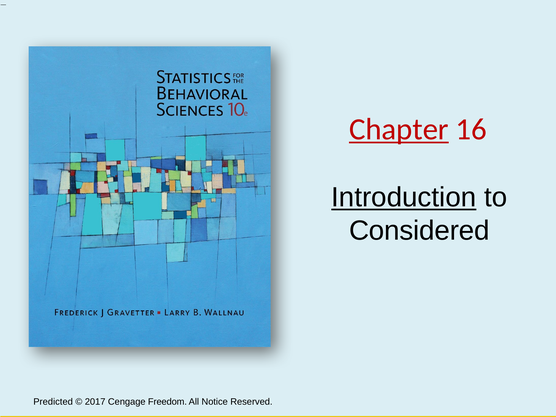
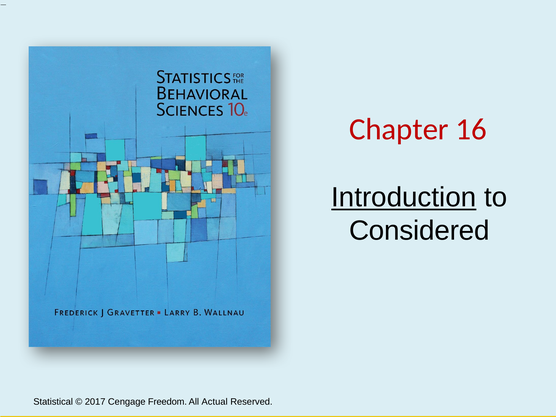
Chapter underline: present -> none
Predicted: Predicted -> Statistical
Notice: Notice -> Actual
